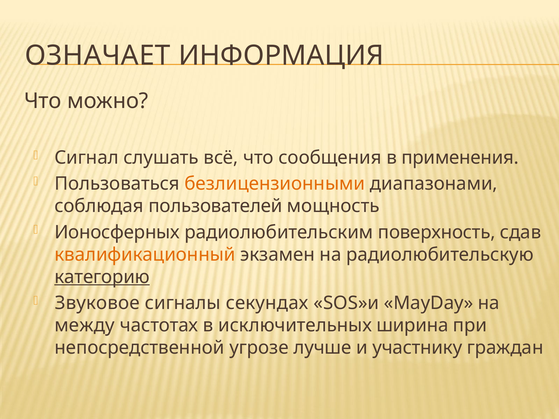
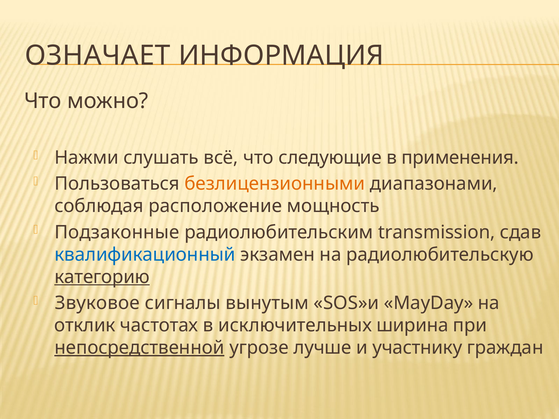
Сигнал: Сигнал -> Нажми
сообщения: сообщения -> следующие
пользователей: пользователей -> расположение
Ионосферных: Ионосферных -> Подзаконные
поверхность: поверхность -> transmission
квалификационный colour: orange -> blue
секундах: секундах -> вынутым
между: между -> отклик
непосредственной underline: none -> present
